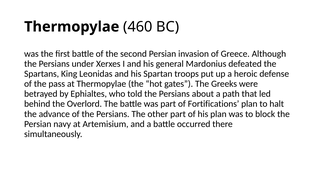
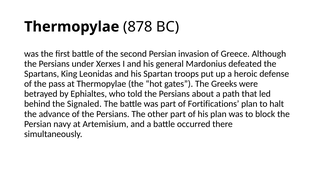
460: 460 -> 878
Overlord: Overlord -> Signaled
